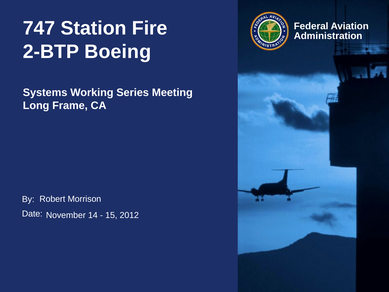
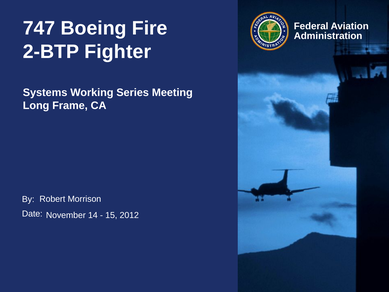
Station: Station -> Boeing
Boeing: Boeing -> Fighter
